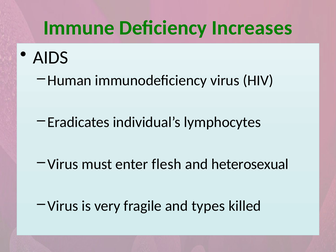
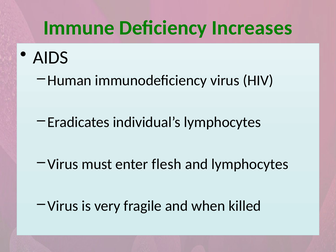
and heterosexual: heterosexual -> lymphocytes
types: types -> when
